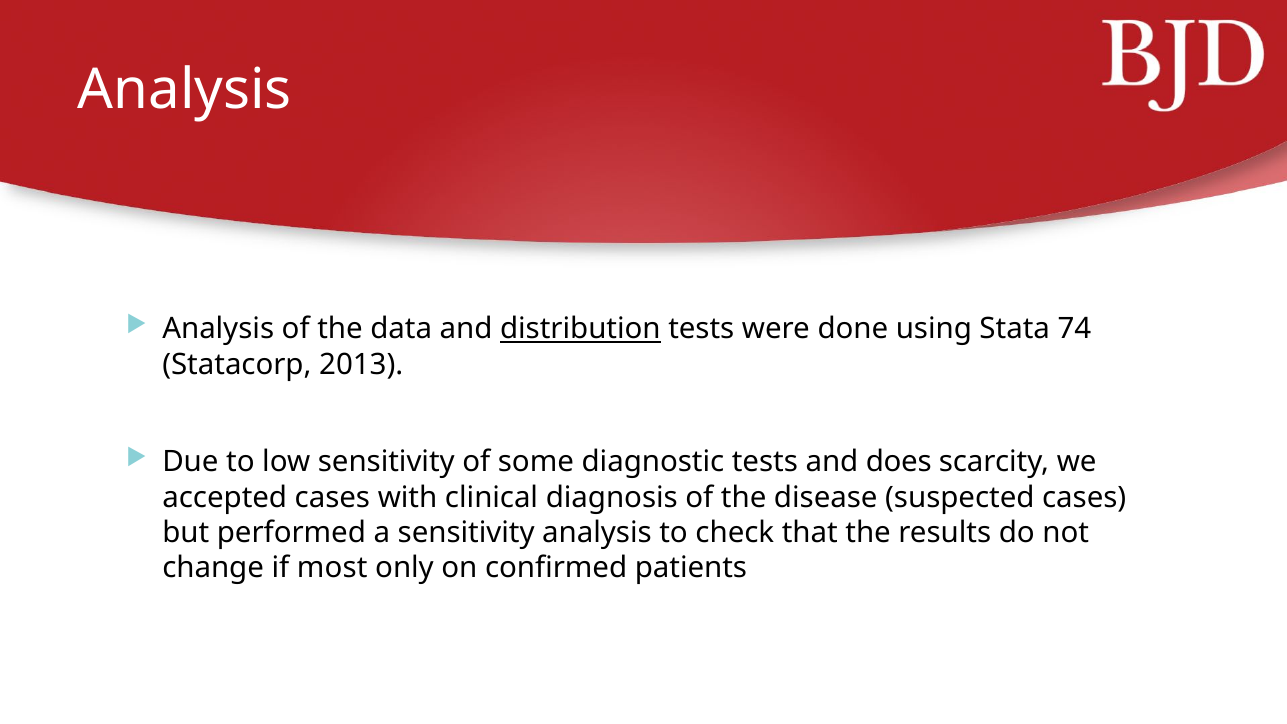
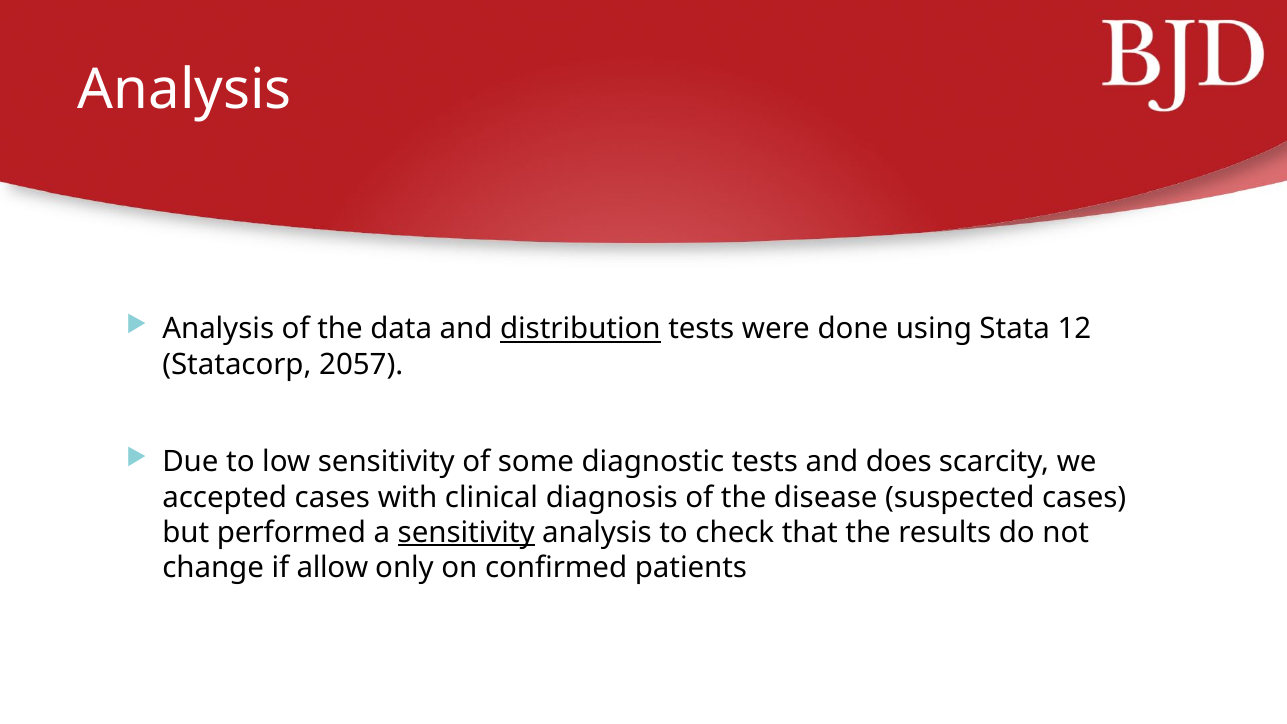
74: 74 -> 12
2013: 2013 -> 2057
sensitivity at (466, 533) underline: none -> present
most: most -> allow
